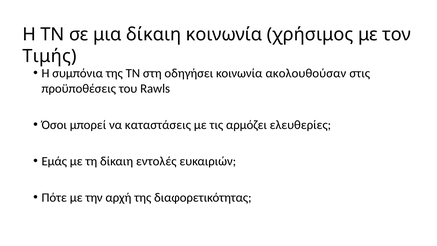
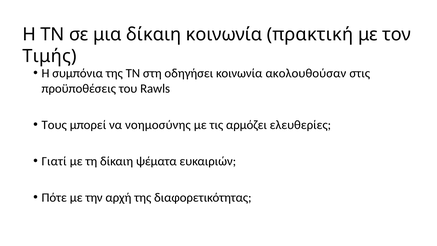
χρήσιμος: χρήσιμος -> πρακτική
Όσοι: Όσοι -> Τους
καταστάσεις: καταστάσεις -> νοημοσύνης
Εμάς: Εμάς -> Γιατί
εντολές: εντολές -> ψέματα
